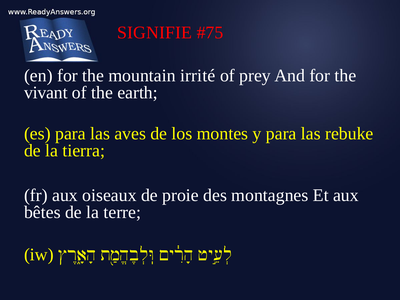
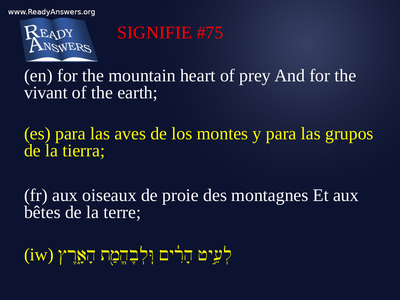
irrité: irrité -> heart
rebuke: rebuke -> grupos
